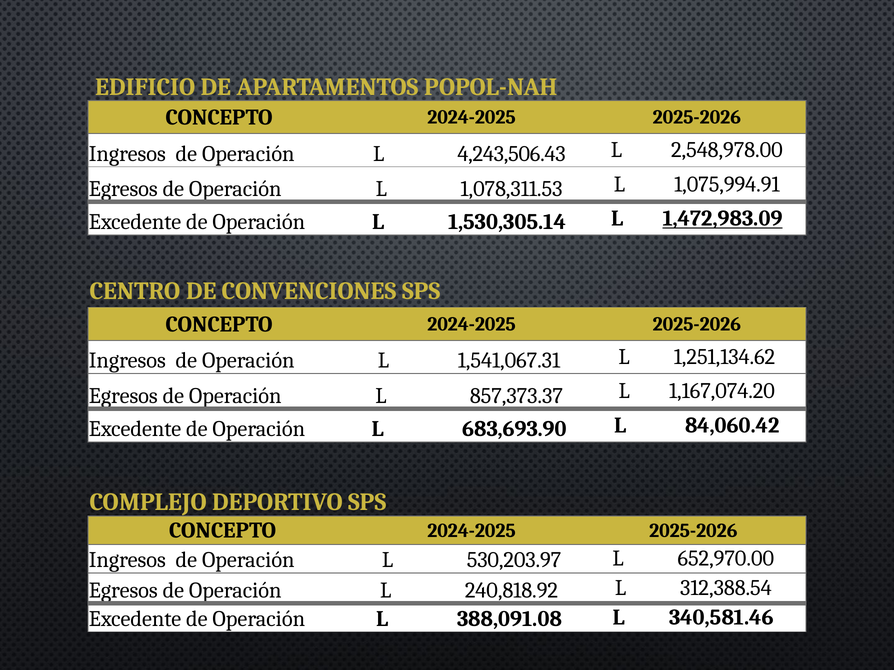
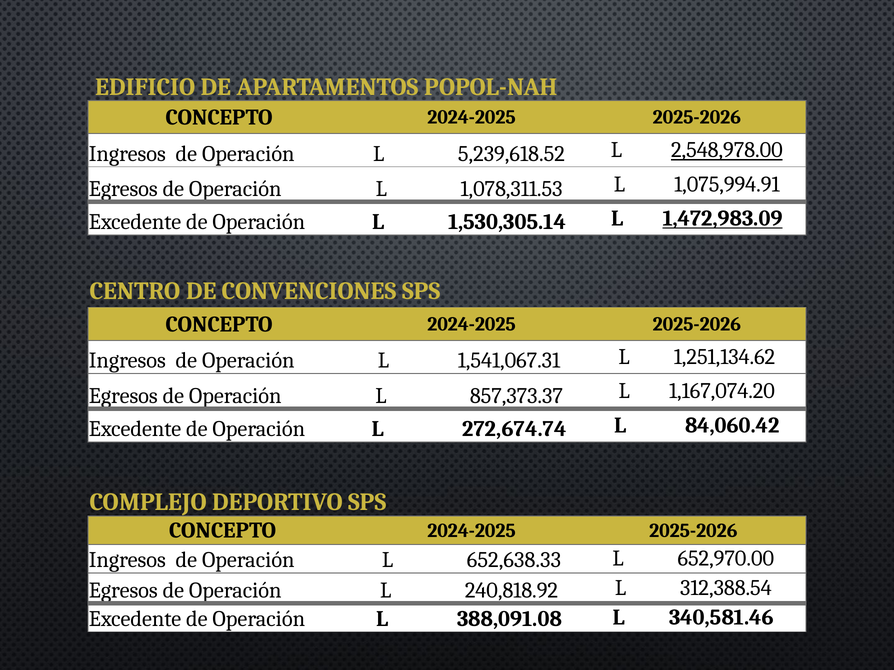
4,243,506.43: 4,243,506.43 -> 5,239,618.52
2,548,978.00 underline: none -> present
683,693.90: 683,693.90 -> 272,674.74
530,203.97: 530,203.97 -> 652,638.33
